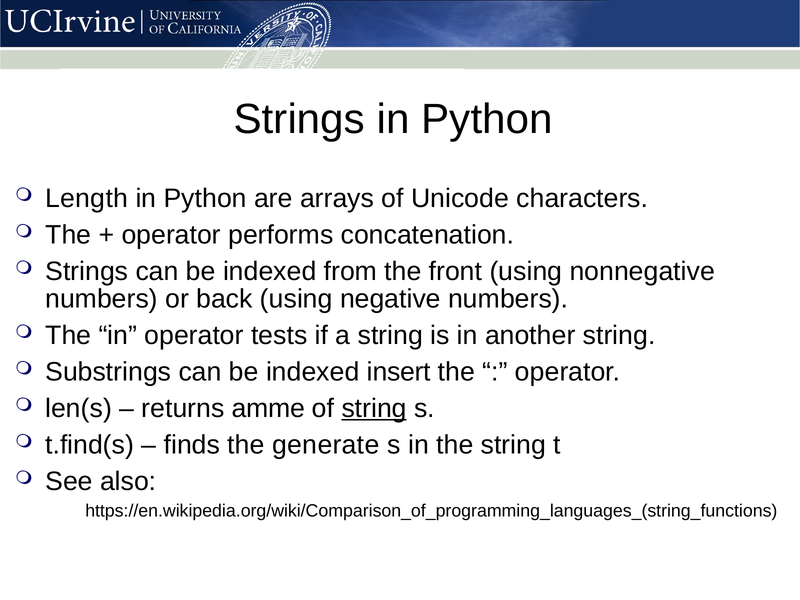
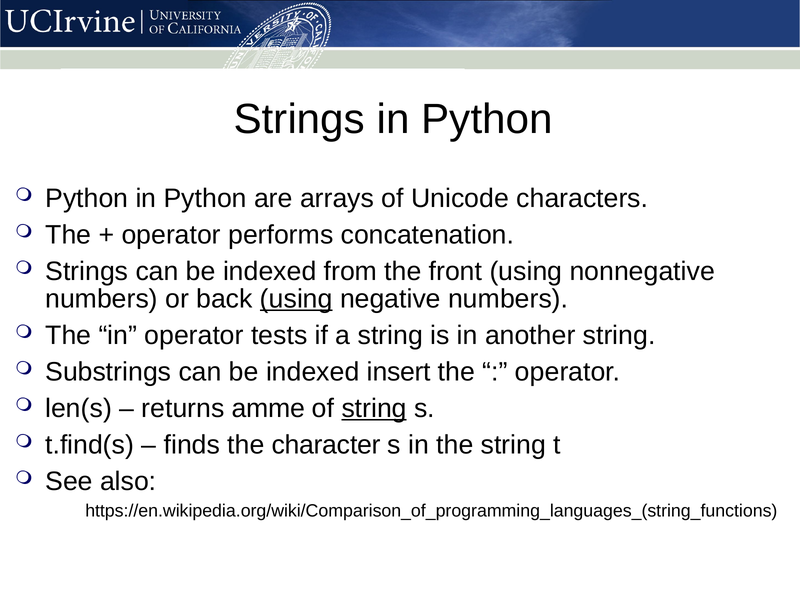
Length at (87, 199): Length -> Python
using at (296, 299) underline: none -> present
generate: generate -> character
